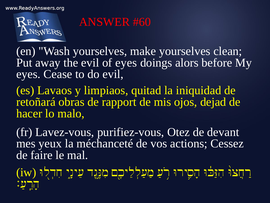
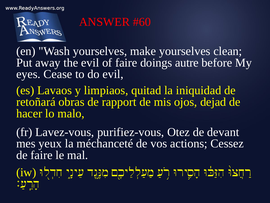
of eyes: eyes -> faire
alors: alors -> autre
